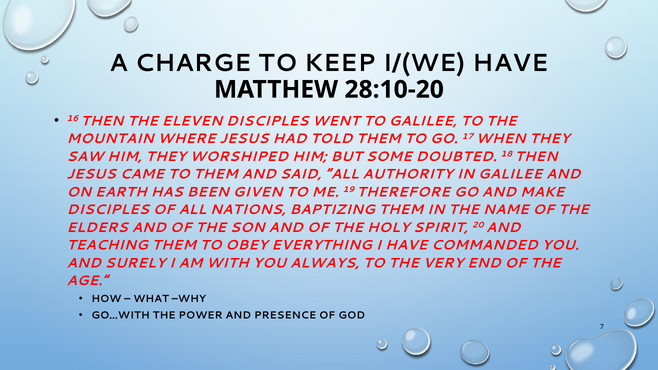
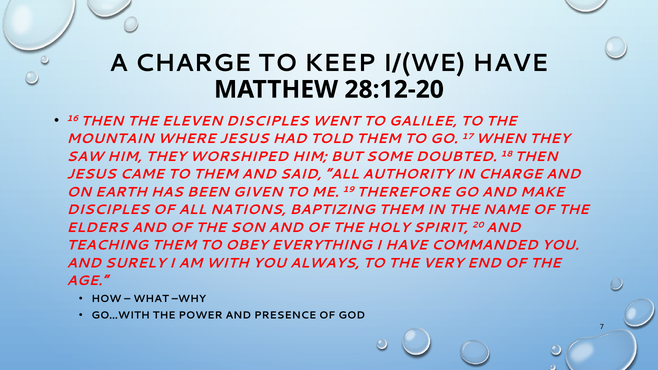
28:10-20: 28:10-20 -> 28:12-20
IN GALILEE: GALILEE -> CHARGE
